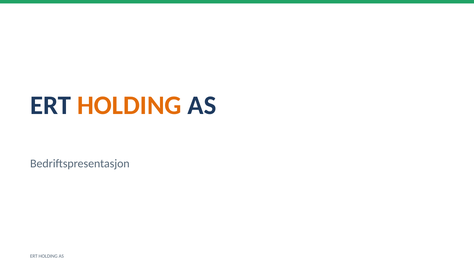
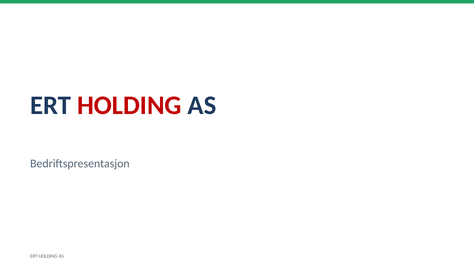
HOLDING at (129, 105) colour: orange -> red
